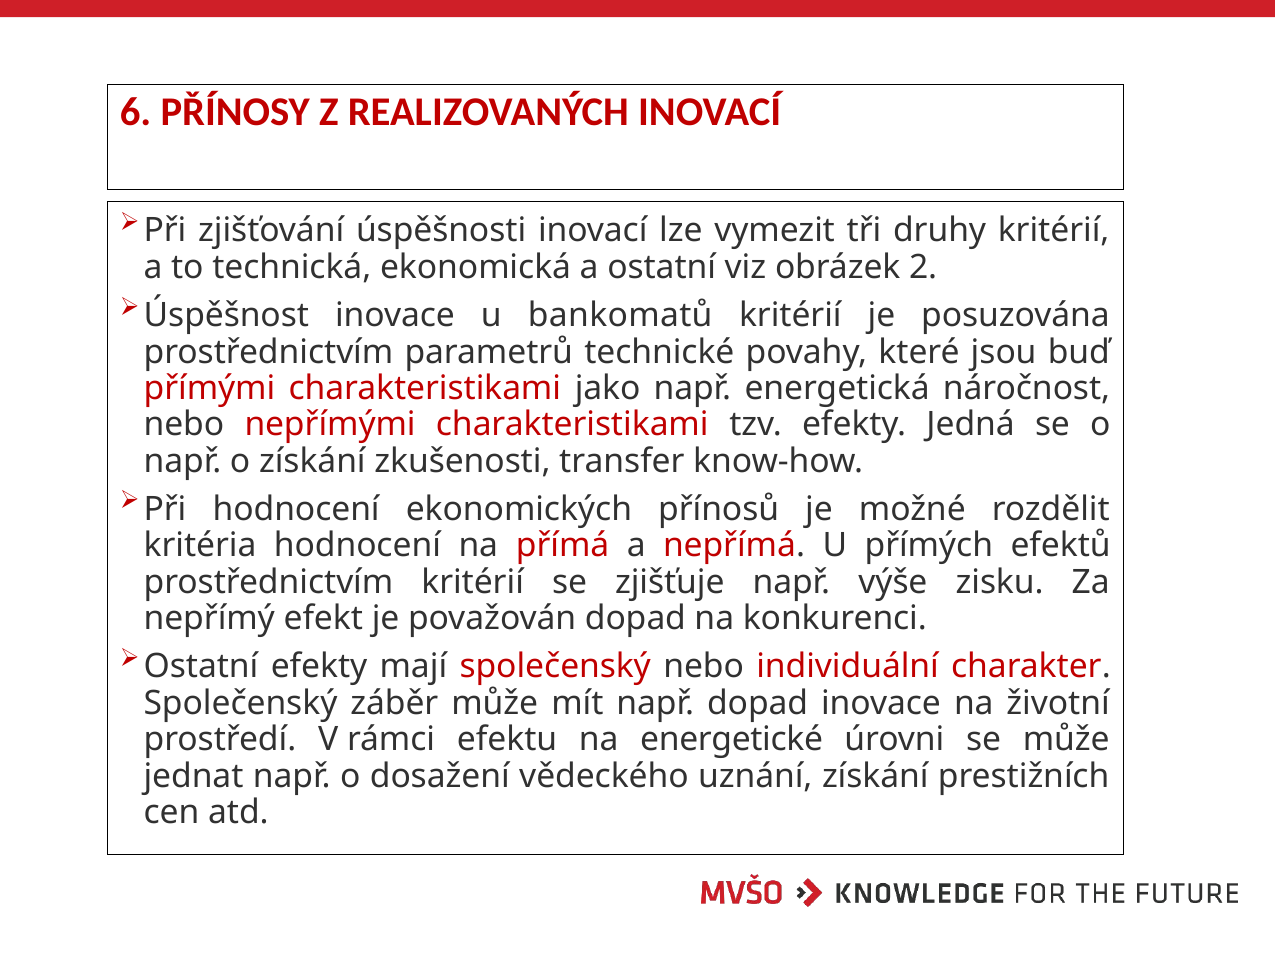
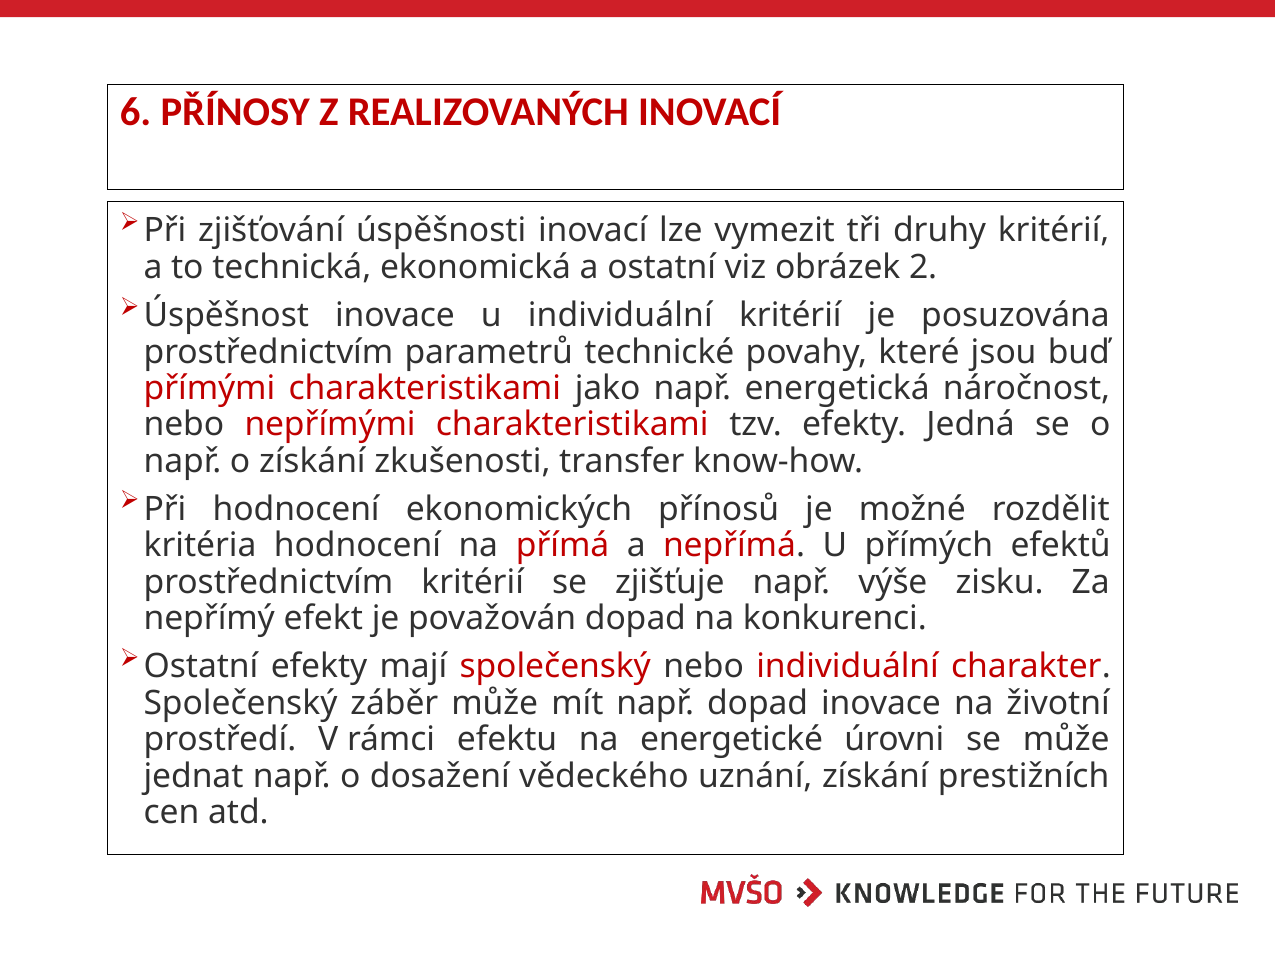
u bankomatů: bankomatů -> individuální
